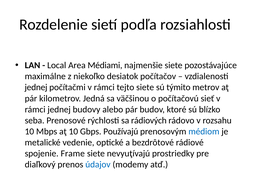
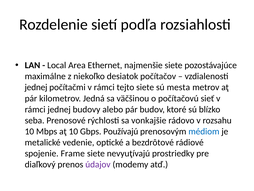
Médiami: Médiami -> Ethernet
týmito: týmito -> mesta
rádiových: rádiových -> vonkajšie
údajov colour: blue -> purple
